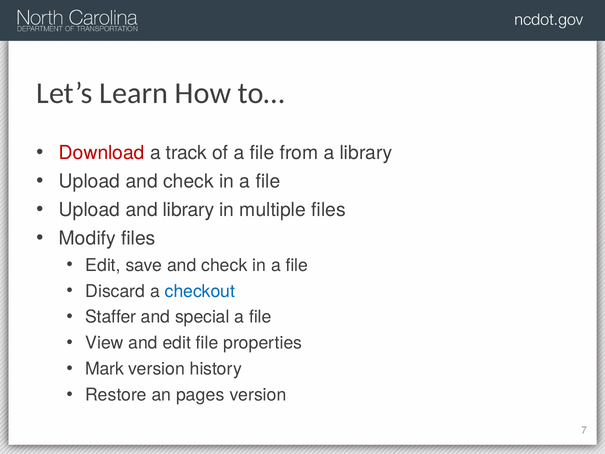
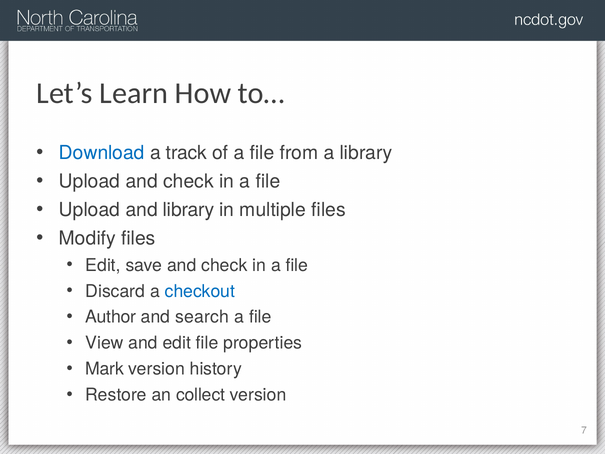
Download colour: red -> blue
Staffer: Staffer -> Author
special: special -> search
pages: pages -> collect
